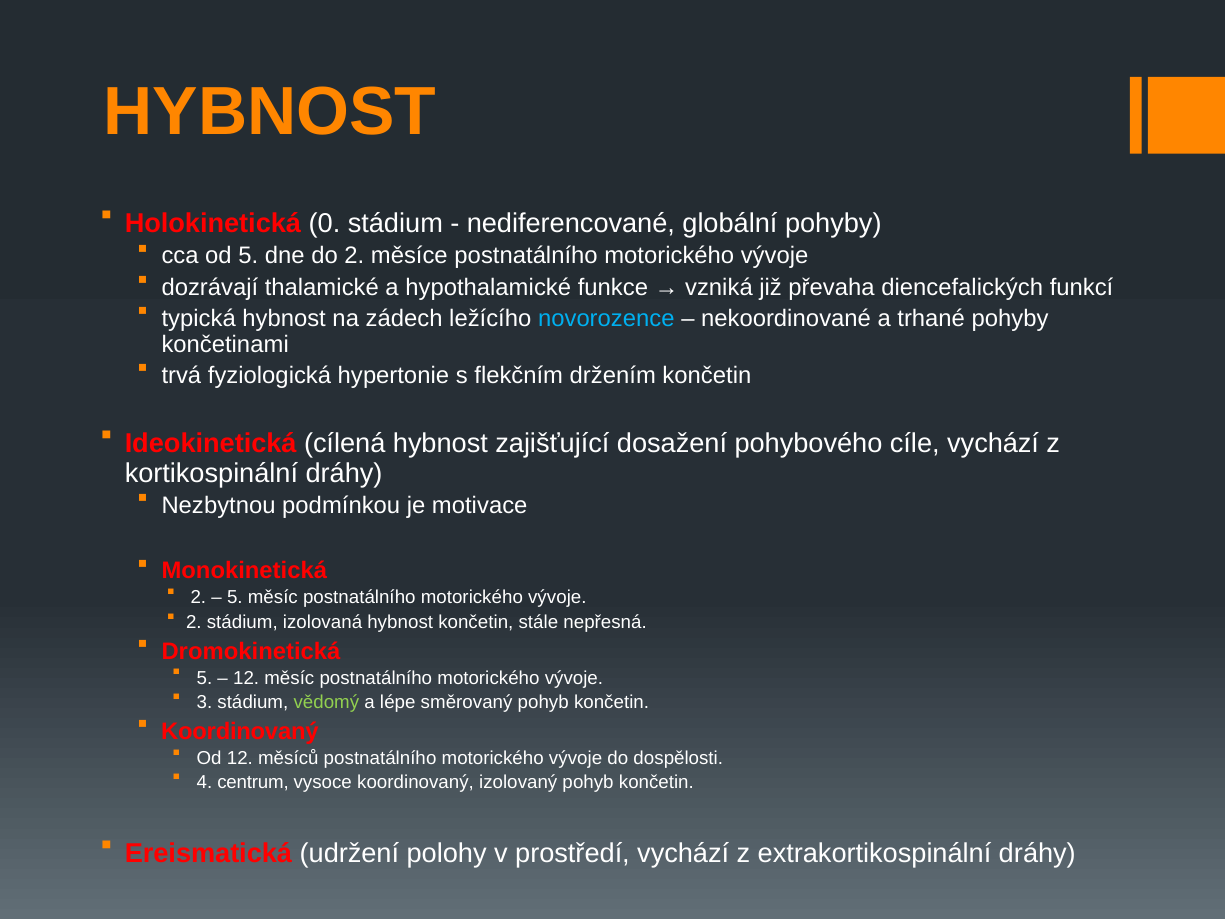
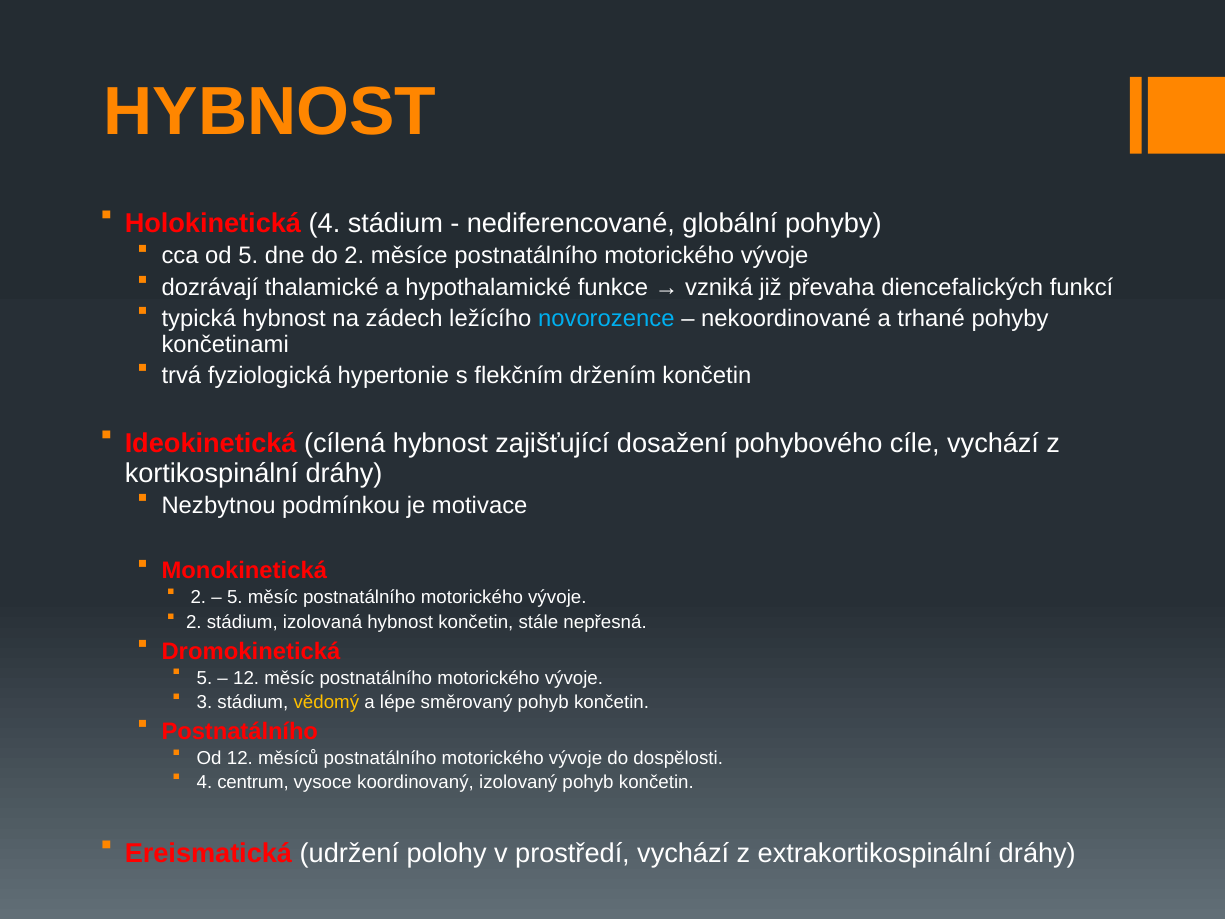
Holokinetická 0: 0 -> 4
vědomý colour: light green -> yellow
Koordinovaný at (240, 731): Koordinovaný -> Postnatálního
